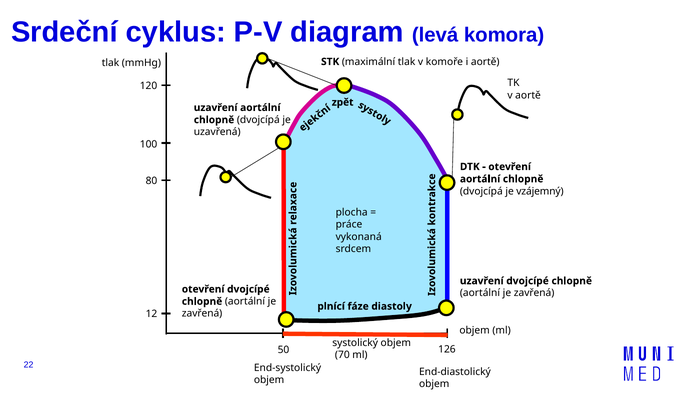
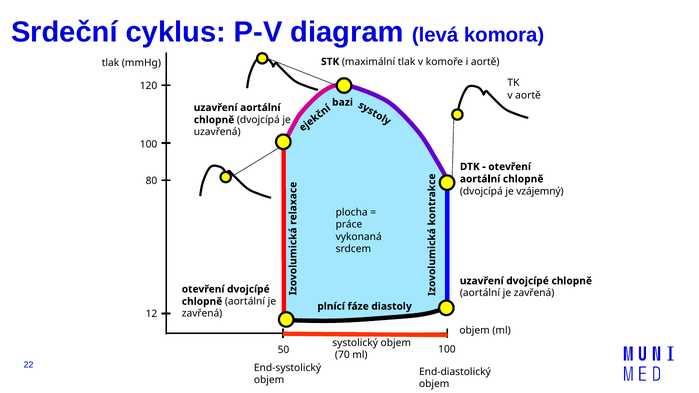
zpět: zpět -> bazi
50 126: 126 -> 100
